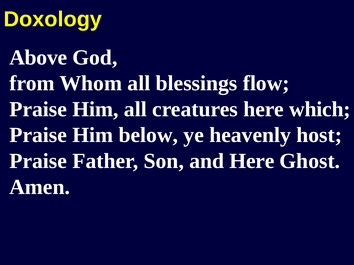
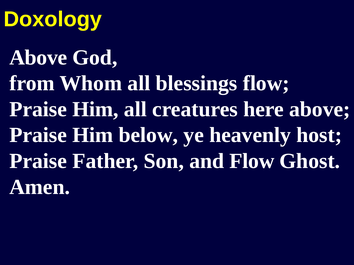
here which: which -> above
and Here: Here -> Flow
